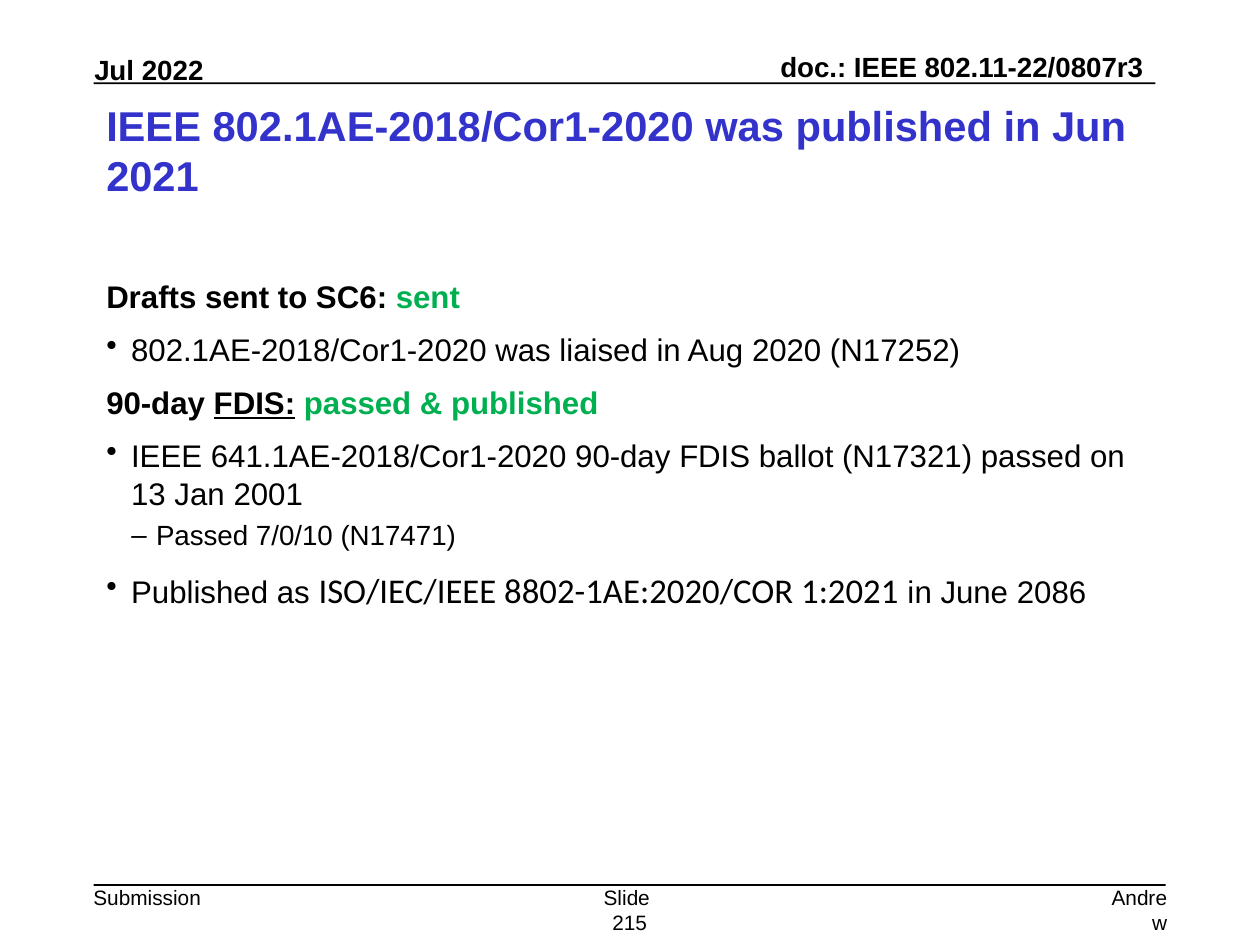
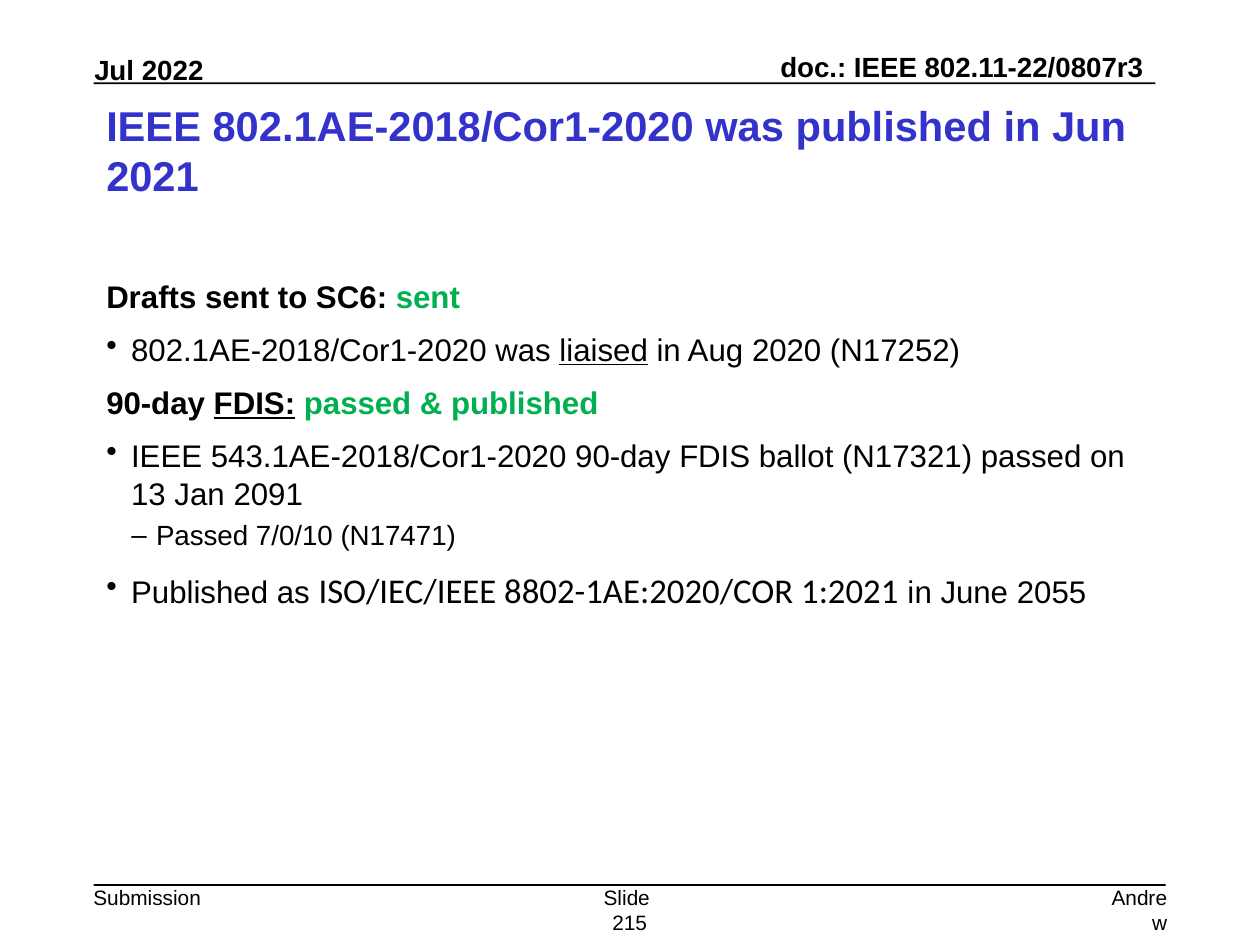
liaised underline: none -> present
641.1AE-2018/Cor1-2020: 641.1AE-2018/Cor1-2020 -> 543.1AE-2018/Cor1-2020
2001: 2001 -> 2091
2086: 2086 -> 2055
